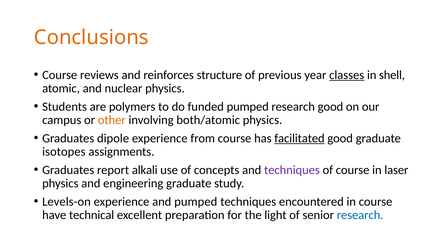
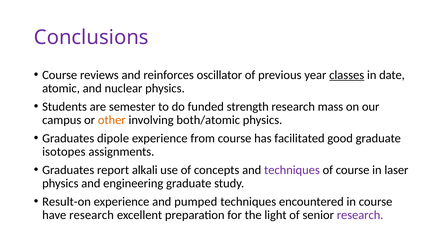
Conclusions colour: orange -> purple
structure: structure -> oscillator
shell: shell -> date
polymers: polymers -> semester
funded pumped: pumped -> strength
research good: good -> mass
facilitated underline: present -> none
Levels-on: Levels-on -> Result-on
have technical: technical -> research
research at (360, 215) colour: blue -> purple
